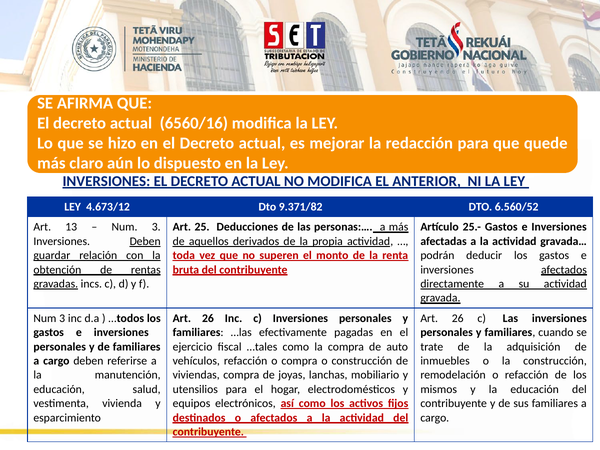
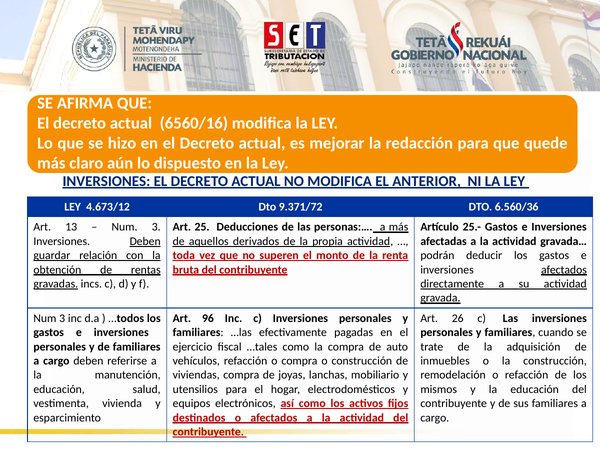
9.371/82: 9.371/82 -> 9.371/72
6.560/52: 6.560/52 -> 6.560/36
26 at (208, 318): 26 -> 96
